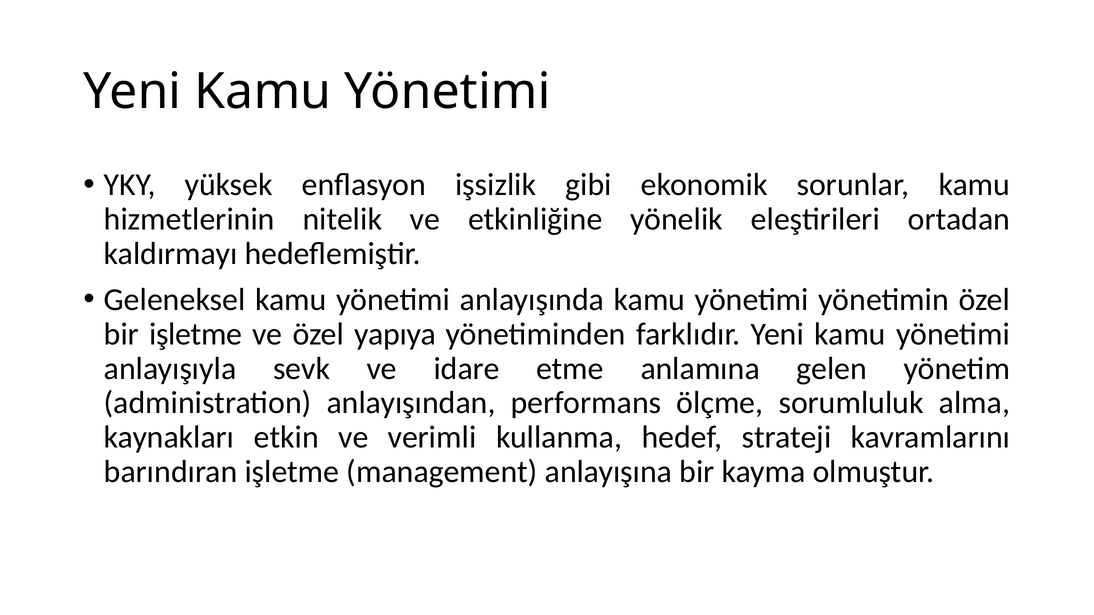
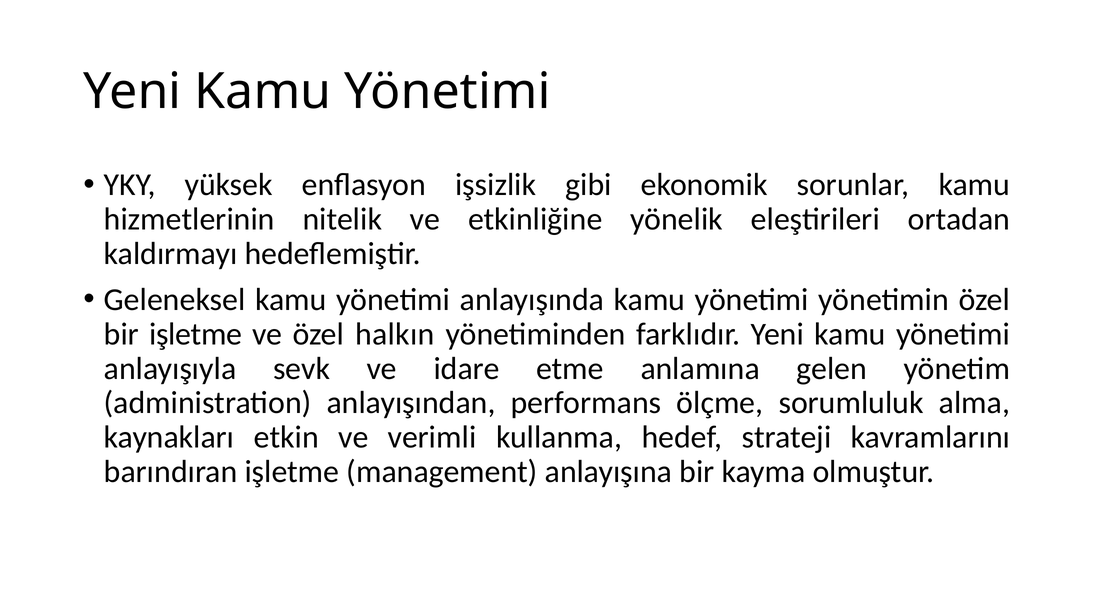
yapıya: yapıya -> halkın
